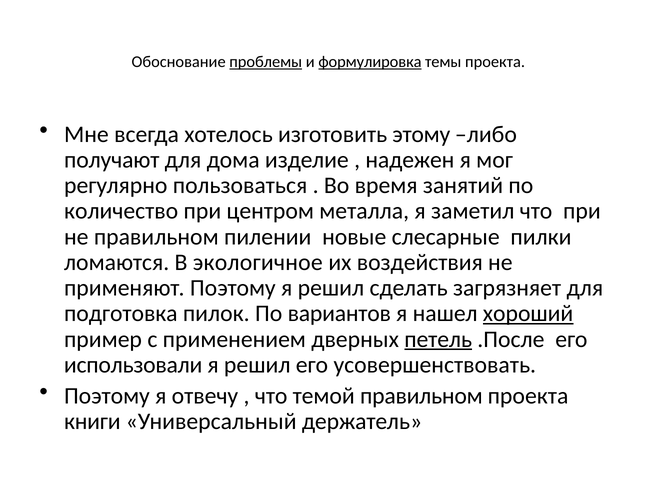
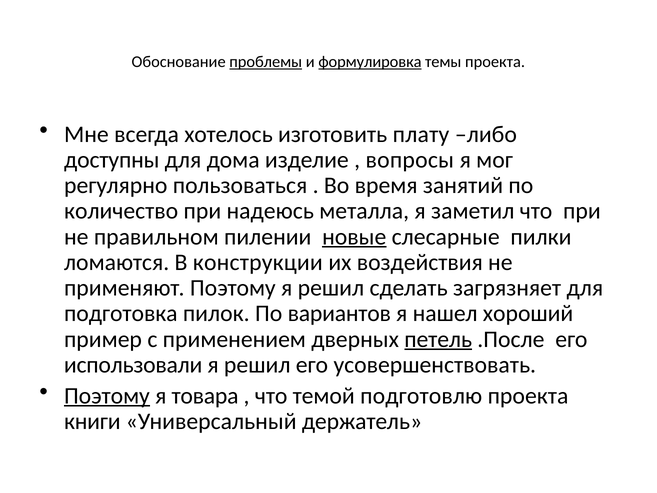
этому: этому -> плату
получают: получают -> доступны
надежен: надежен -> вопросы
центром: центром -> надеюсь
новые underline: none -> present
экологичное: экологичное -> конструкции
хороший underline: present -> none
Поэтому at (107, 395) underline: none -> present
отвечу: отвечу -> товара
темой правильном: правильном -> подготовлю
